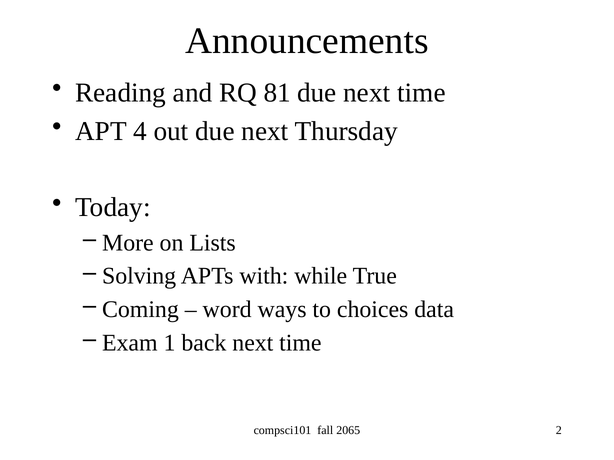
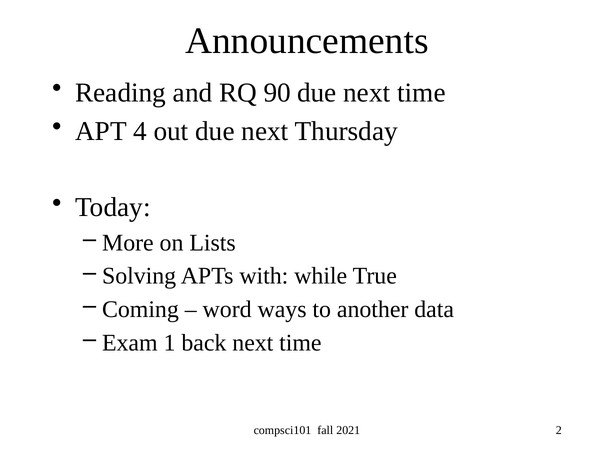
81: 81 -> 90
choices: choices -> another
2065: 2065 -> 2021
